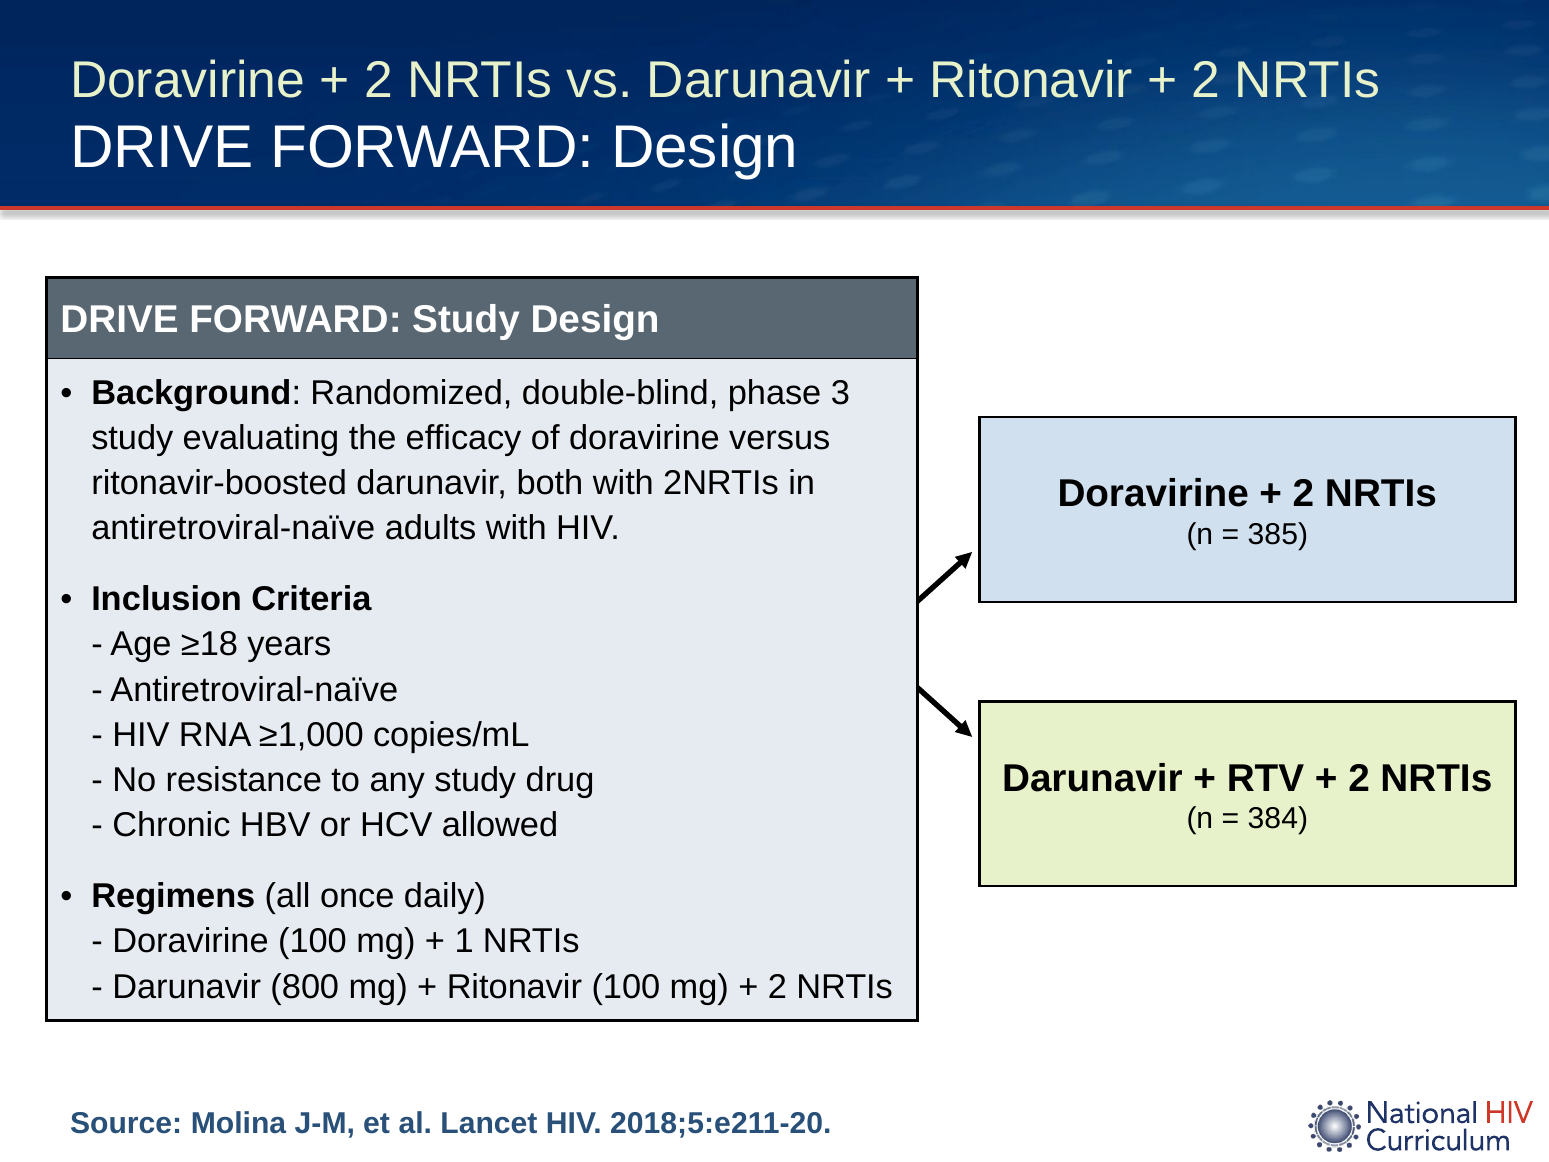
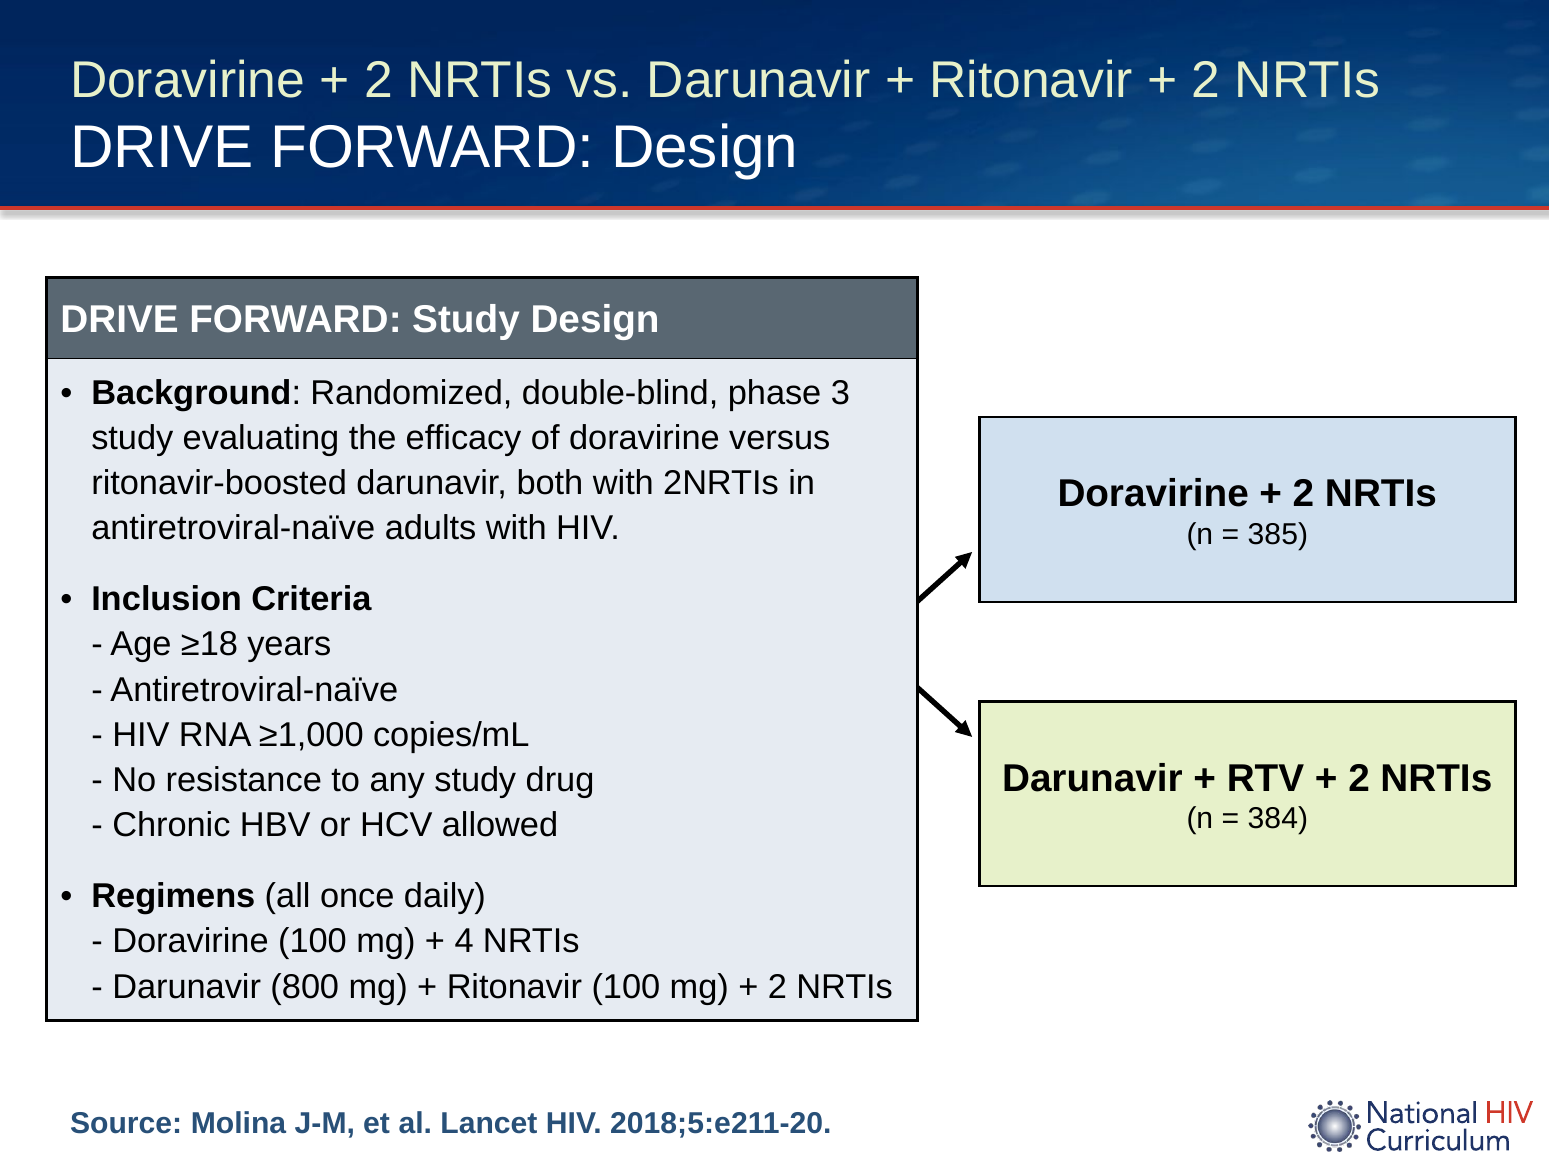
1: 1 -> 4
